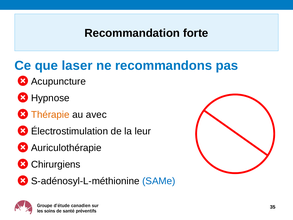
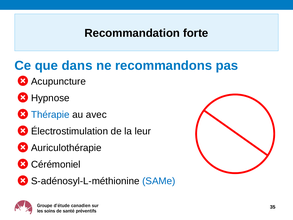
laser: laser -> dans
Thérapie colour: orange -> blue
Chirurgiens: Chirurgiens -> Cérémoniel
